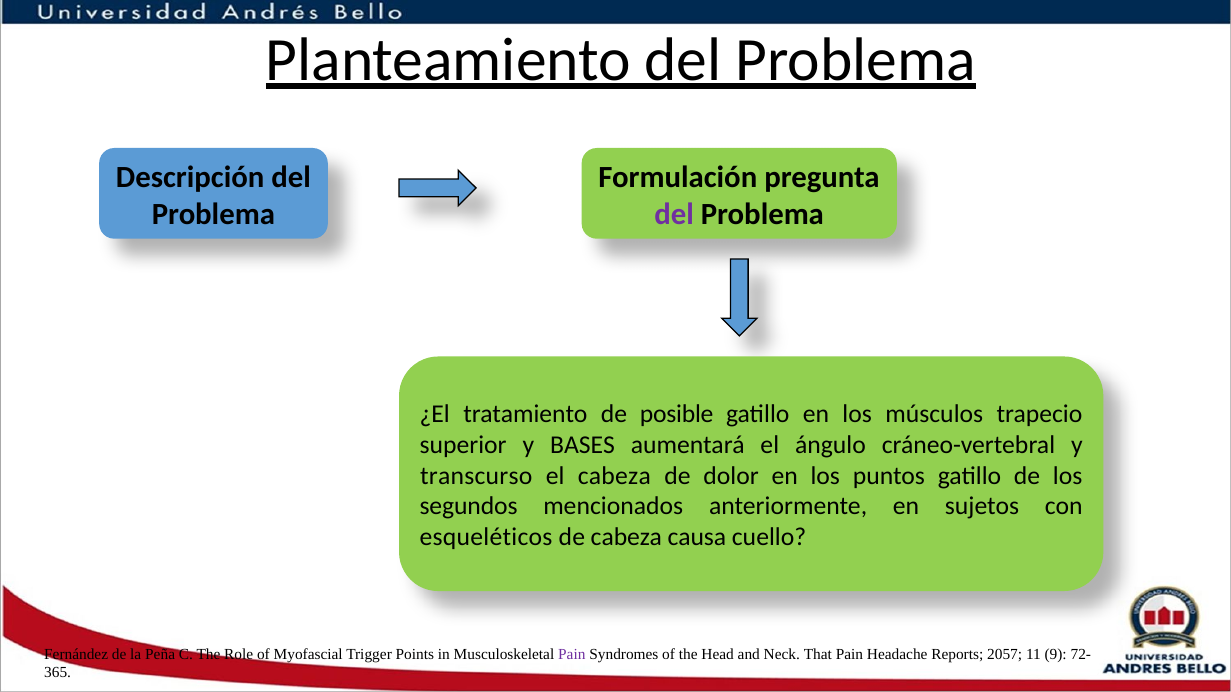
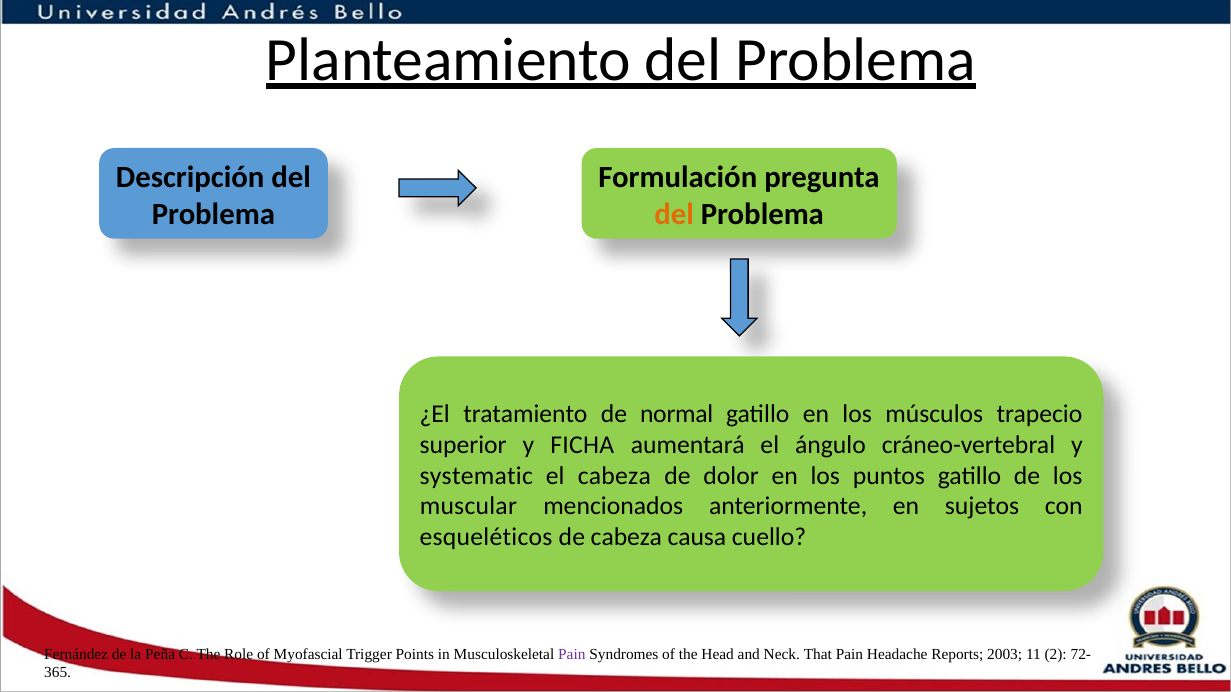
del at (674, 214) colour: purple -> orange
posible: posible -> normal
BASES: BASES -> FICHA
transcurso: transcurso -> systematic
segundos: segundos -> muscular
2057: 2057 -> 2003
9: 9 -> 2
